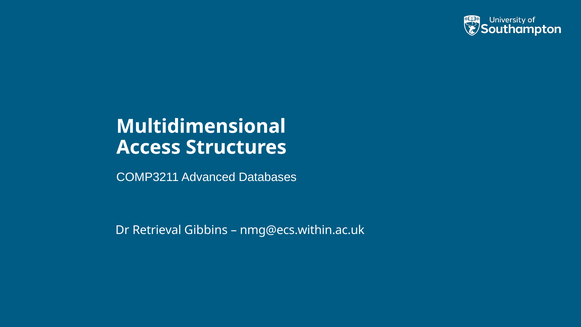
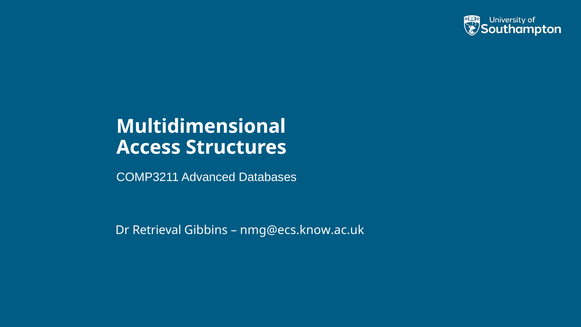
nmg@ecs.within.ac.uk: nmg@ecs.within.ac.uk -> nmg@ecs.know.ac.uk
